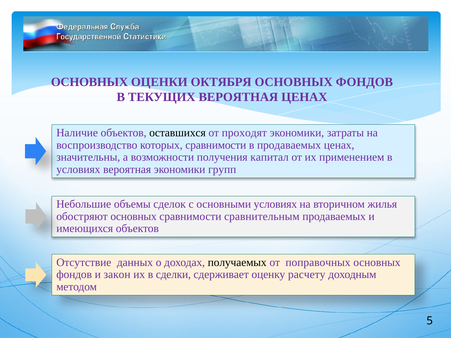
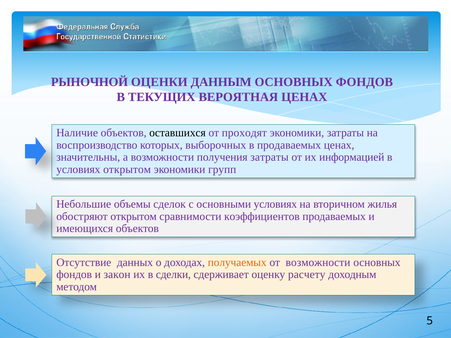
ОСНОВНЫХ at (89, 82): ОСНОВНЫХ -> РЫНОЧНОЙ
ОКТЯБРЯ: ОКТЯБРЯ -> ДАННЫМ
которых сравнимости: сравнимости -> выборочных
получения капитал: капитал -> затраты
применением: применением -> информацией
вероятная at (127, 170): вероятная -> открытом
основных at (134, 217): основных -> открытом
сравнительным: сравнительным -> коэффициентов
получаемых colour: black -> orange
от поправочных: поправочных -> возможности
